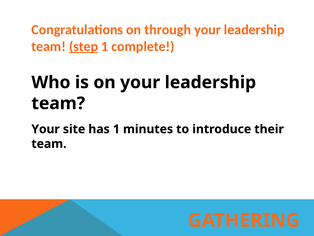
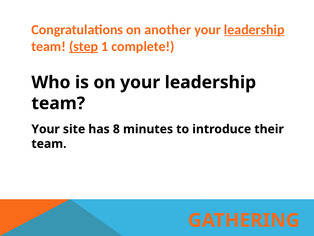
through: through -> another
leadership at (254, 30) underline: none -> present
has 1: 1 -> 8
